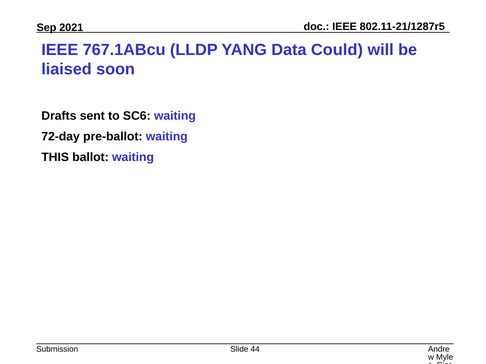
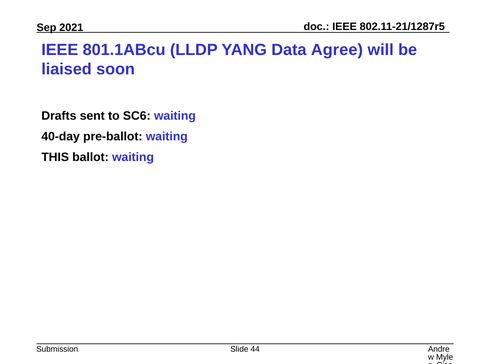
767.1ABcu: 767.1ABcu -> 801.1ABcu
Could: Could -> Agree
72-day: 72-day -> 40-day
